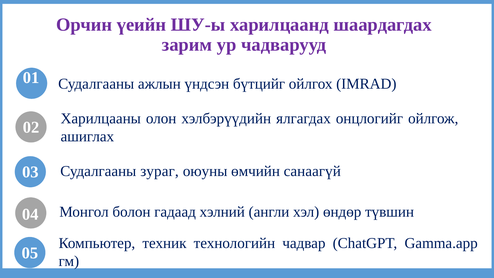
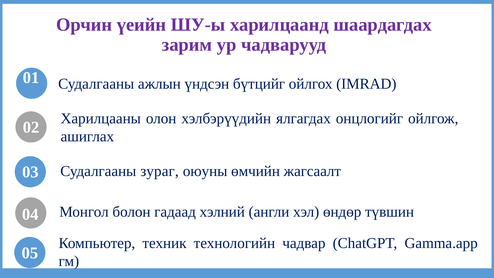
санаагүй: санаагүй -> жагсаалт
